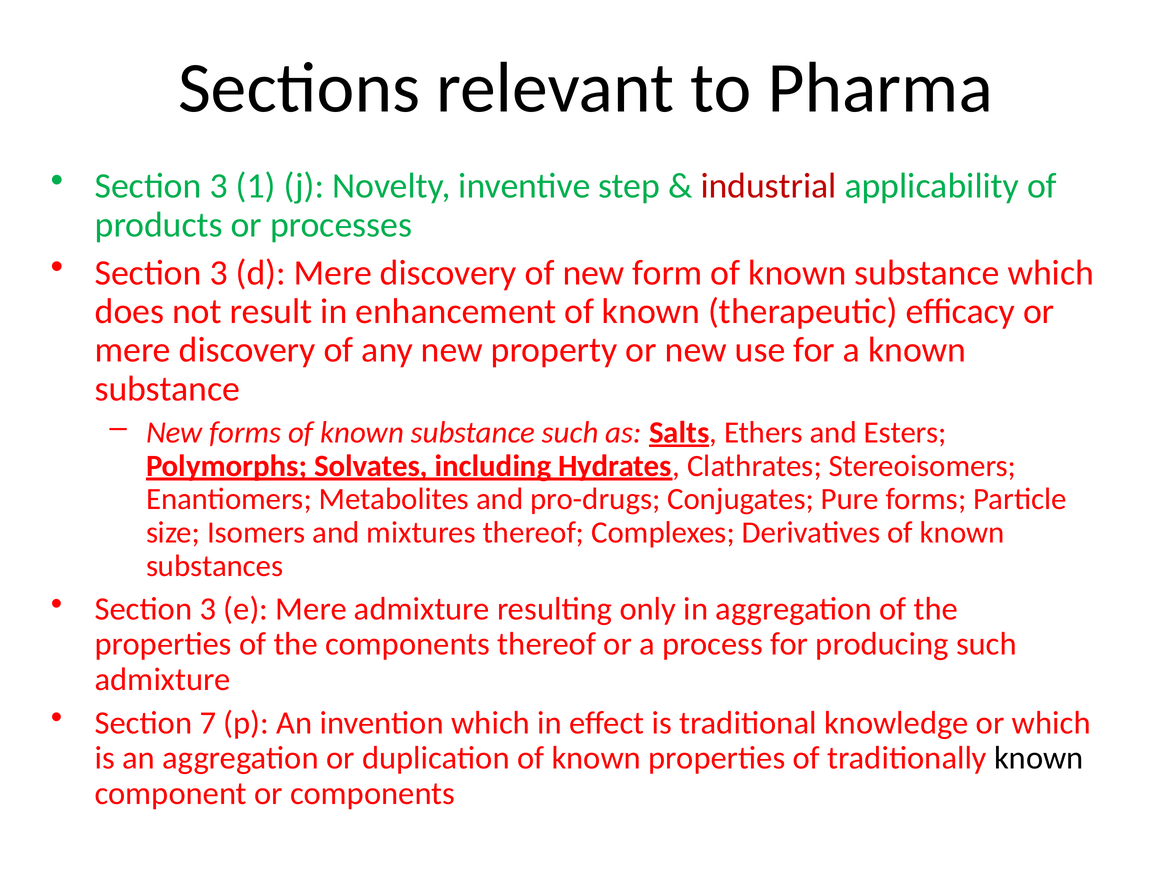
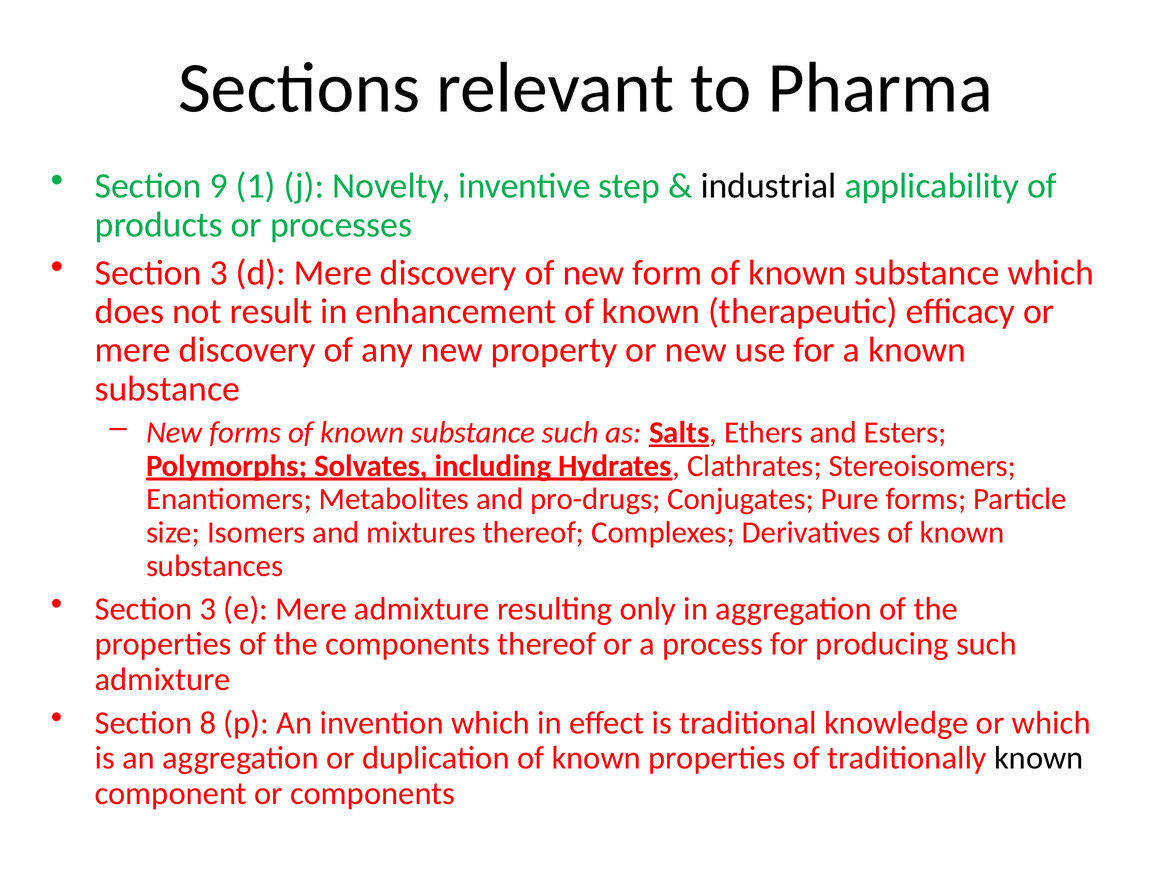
3 at (219, 186): 3 -> 9
industrial colour: red -> black
7: 7 -> 8
